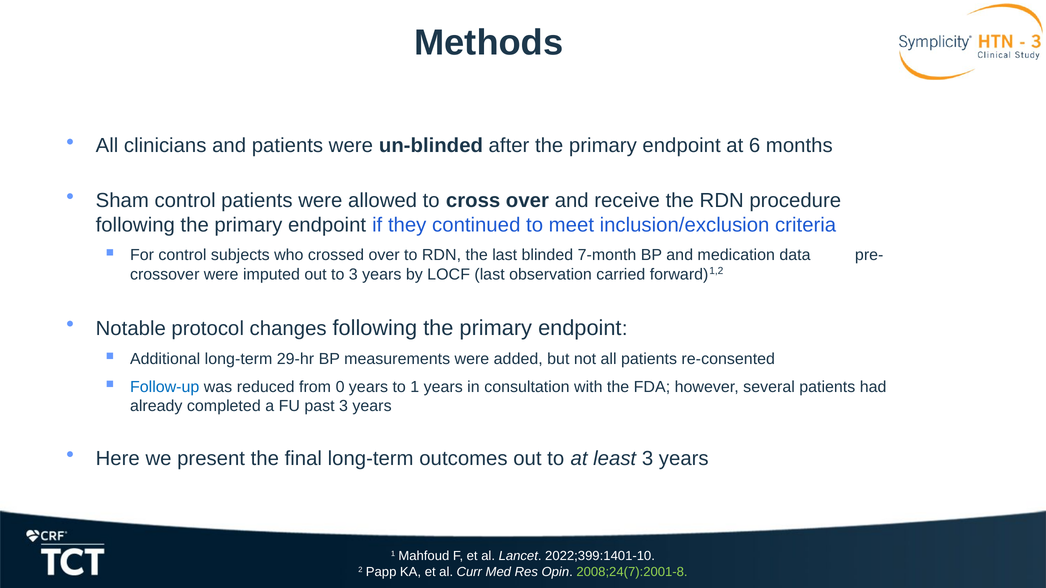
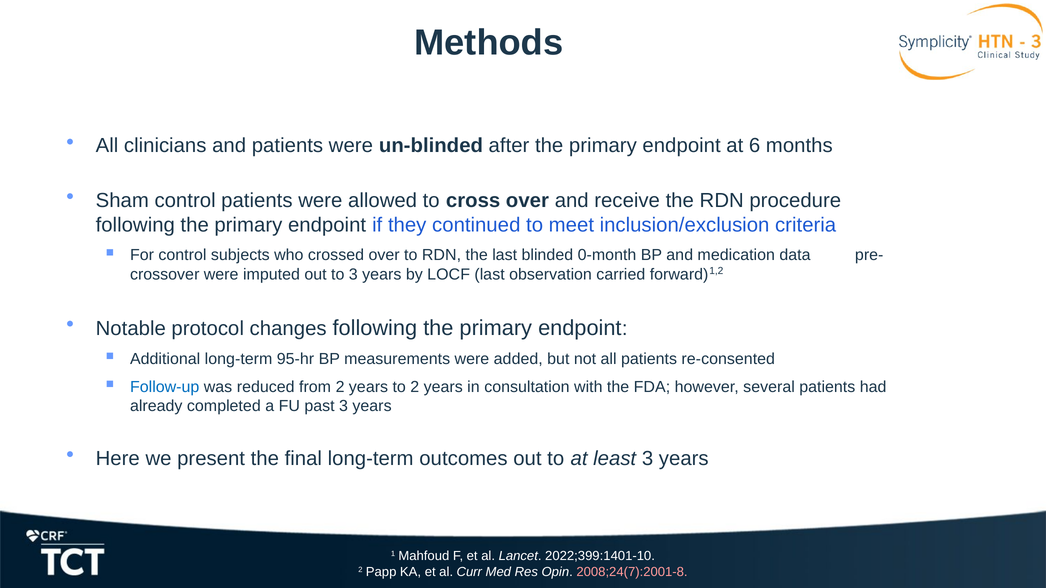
7-month: 7-month -> 0-month
29-hr: 29-hr -> 95-hr
from 0: 0 -> 2
to 1: 1 -> 2
2008;24(7):2001-8 colour: light green -> pink
